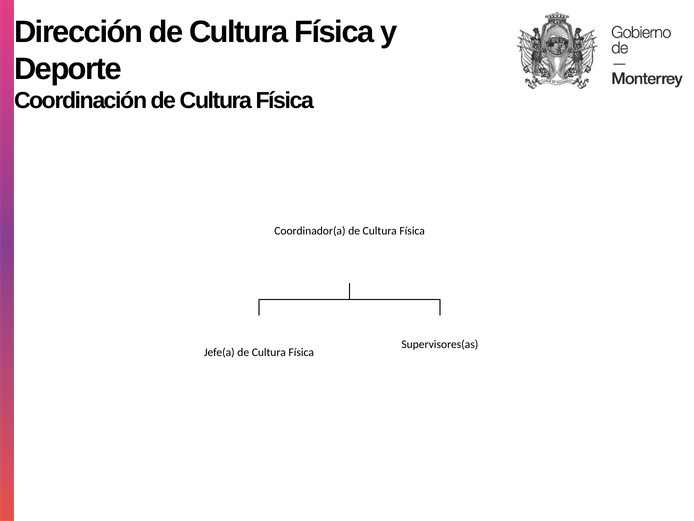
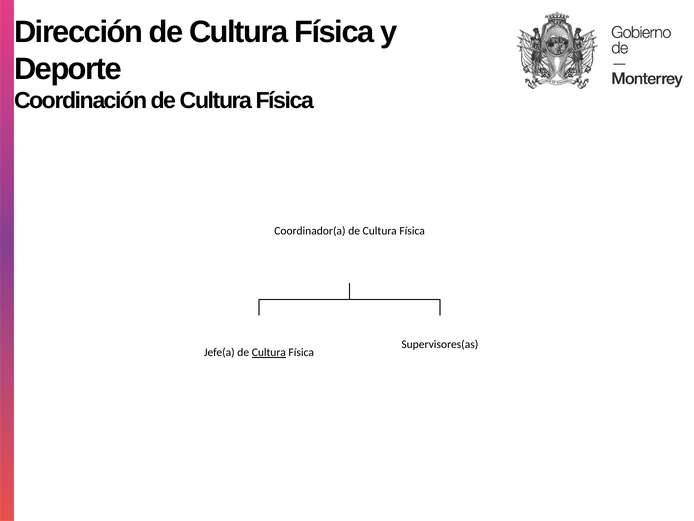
Cultura at (269, 352) underline: none -> present
